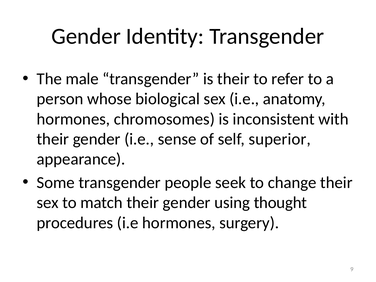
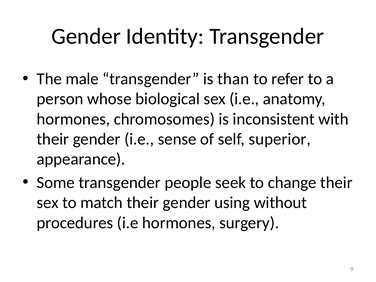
is their: their -> than
thought: thought -> without
